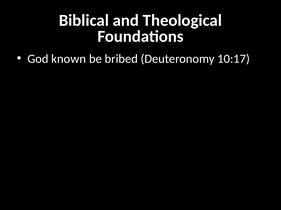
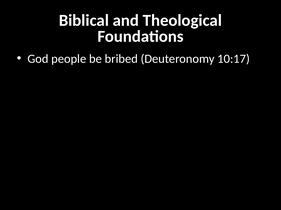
known: known -> people
